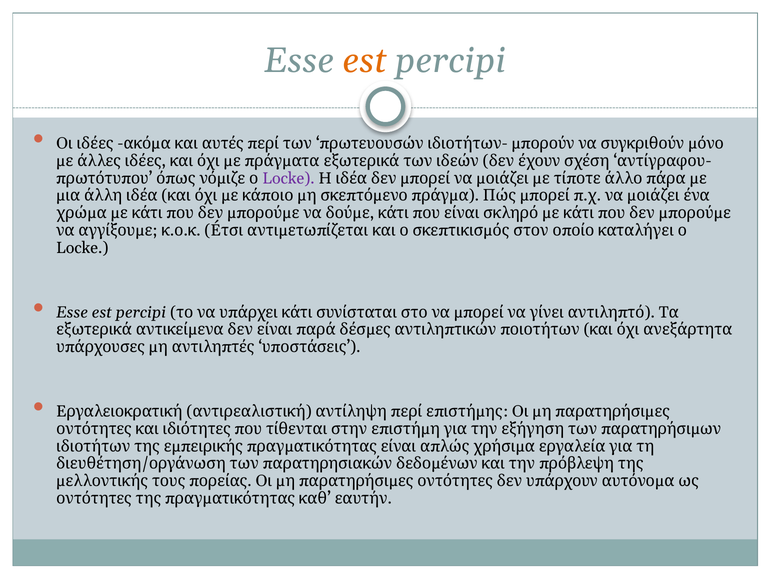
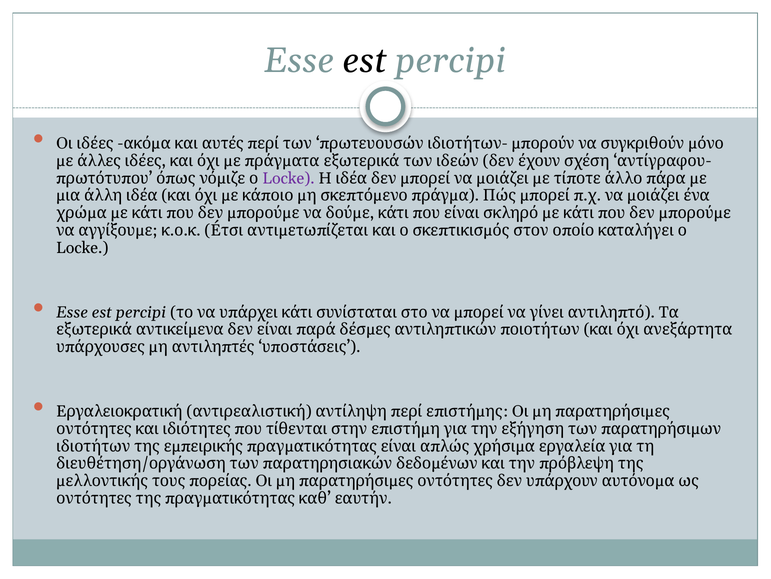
est at (365, 61) colour: orange -> black
